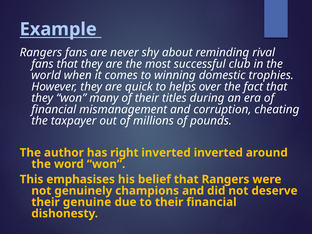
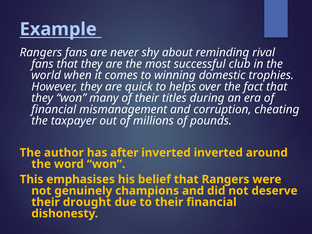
right: right -> after
genuine: genuine -> drought
